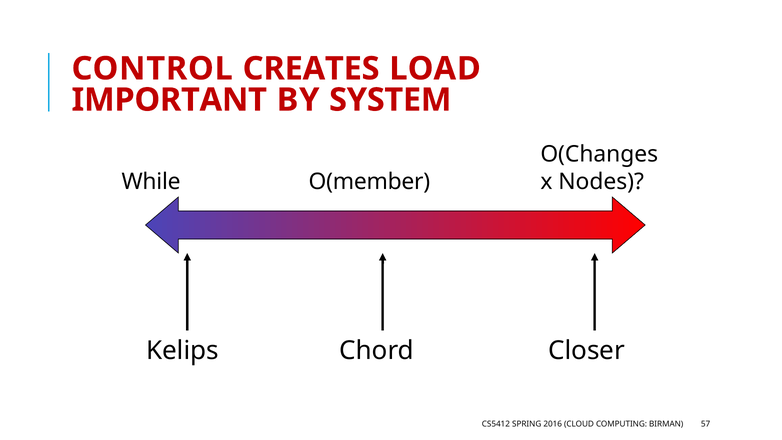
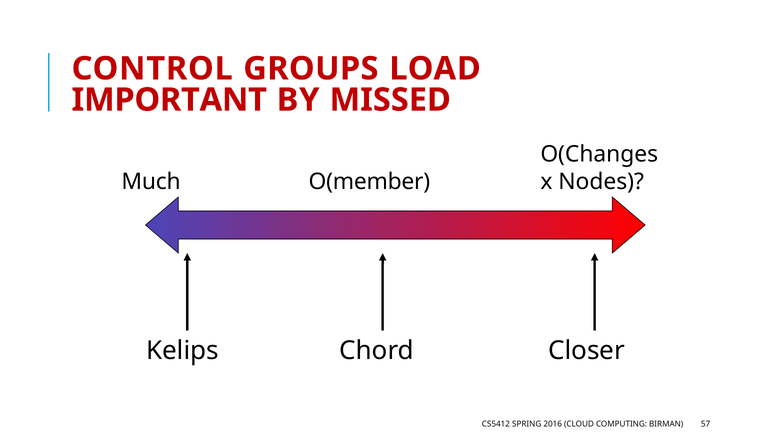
CREATES: CREATES -> GROUPS
SYSTEM: SYSTEM -> MISSED
While: While -> Much
